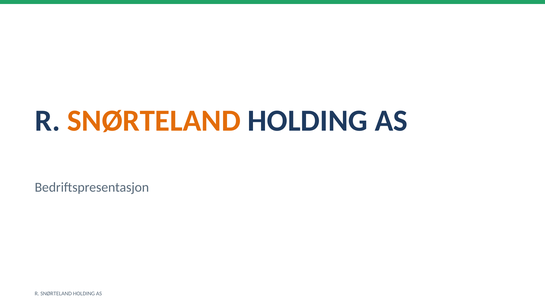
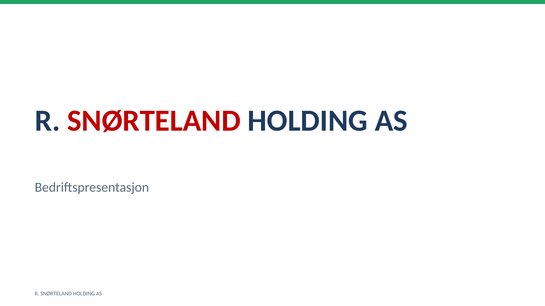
SNØRTELAND at (154, 121) colour: orange -> red
